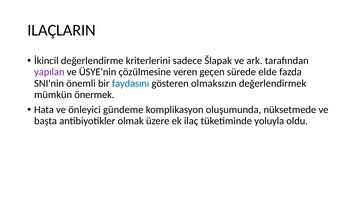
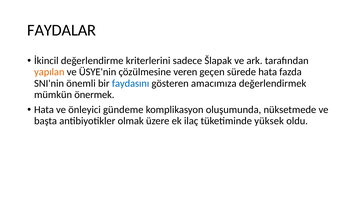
ILAÇLARIN: ILAÇLARIN -> FAYDALAR
yapılan colour: purple -> orange
sürede elde: elde -> hata
olmaksızın: olmaksızın -> amacımıza
yoluyla: yoluyla -> yüksek
